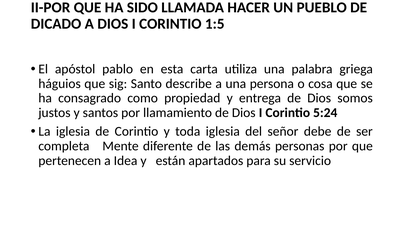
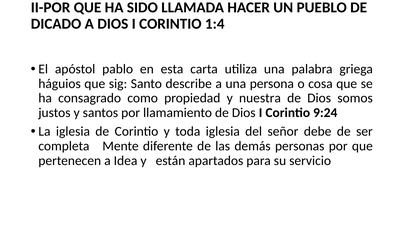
1:5: 1:5 -> 1:4
entrega: entrega -> nuestra
5:24: 5:24 -> 9:24
